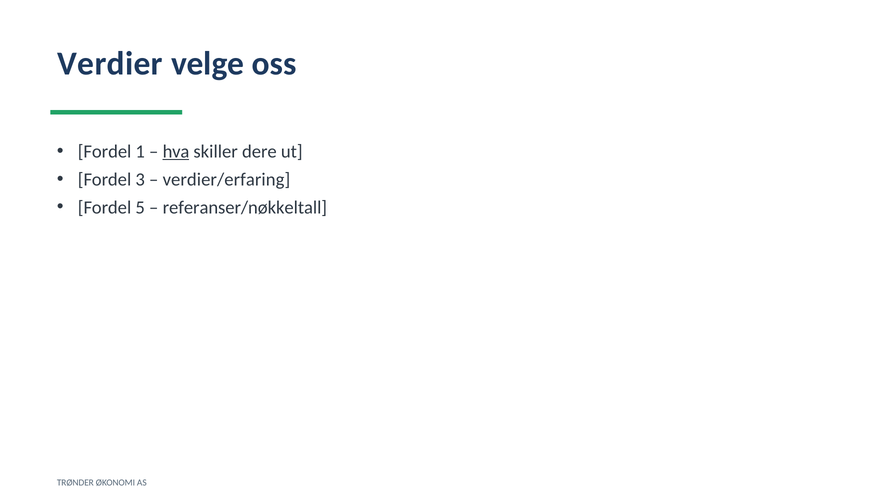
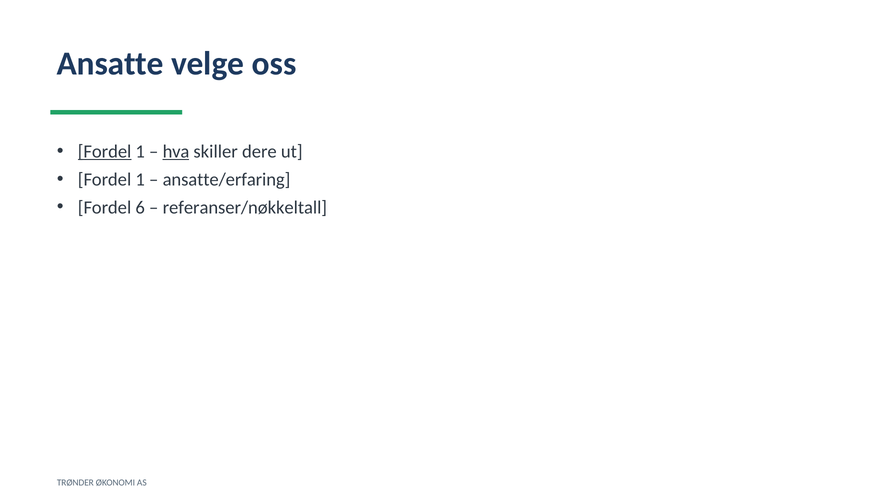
Verdier: Verdier -> Ansatte
Fordel at (105, 151) underline: none -> present
3 at (140, 179): 3 -> 1
verdier/erfaring: verdier/erfaring -> ansatte/erfaring
5: 5 -> 6
